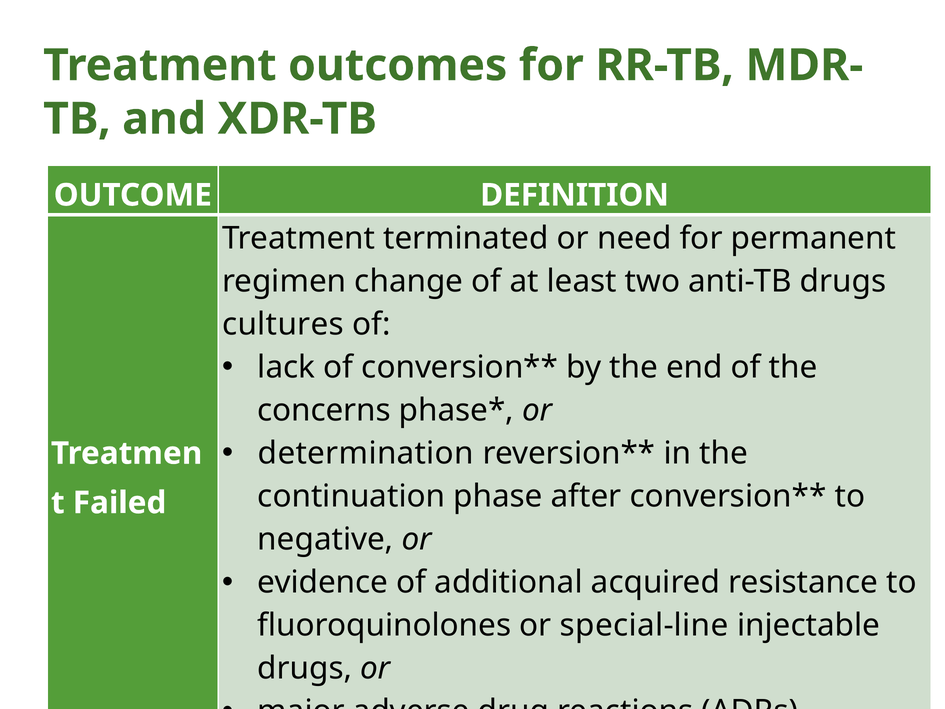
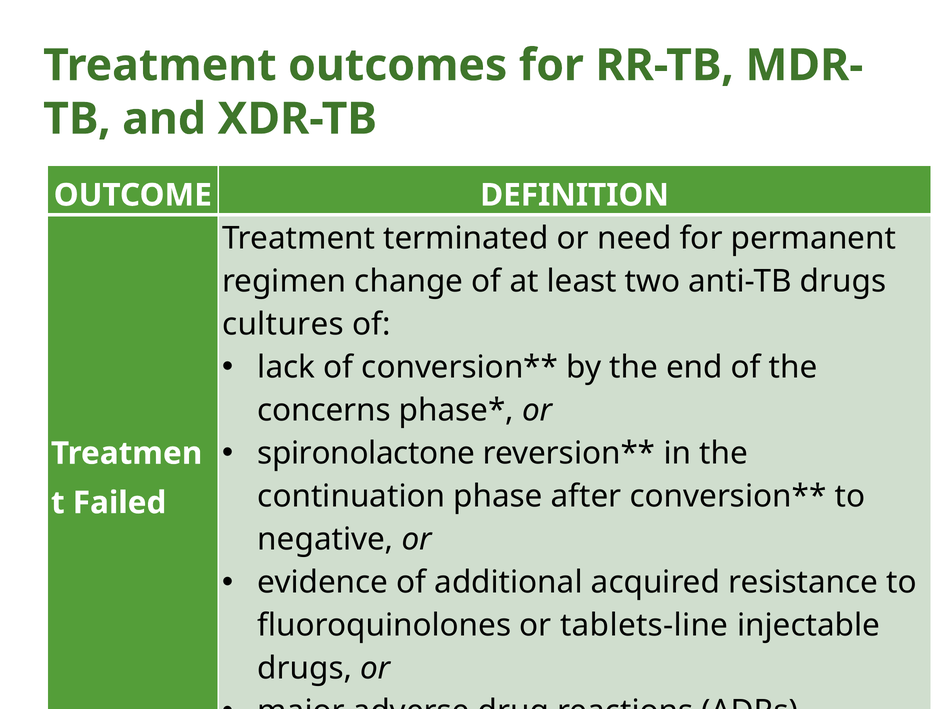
determination: determination -> spironolactone
special-line: special-line -> tablets-line
